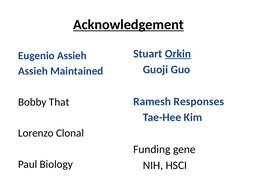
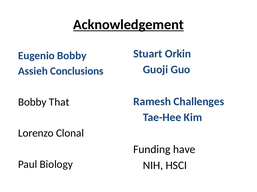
Orkin underline: present -> none
Eugenio Assieh: Assieh -> Bobby
Maintained: Maintained -> Conclusions
Responses: Responses -> Challenges
gene: gene -> have
